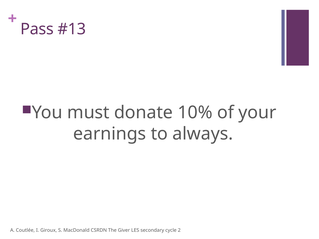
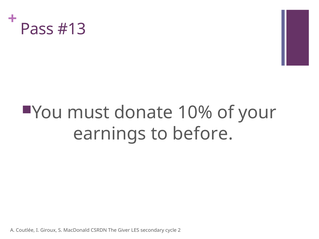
always: always -> before
